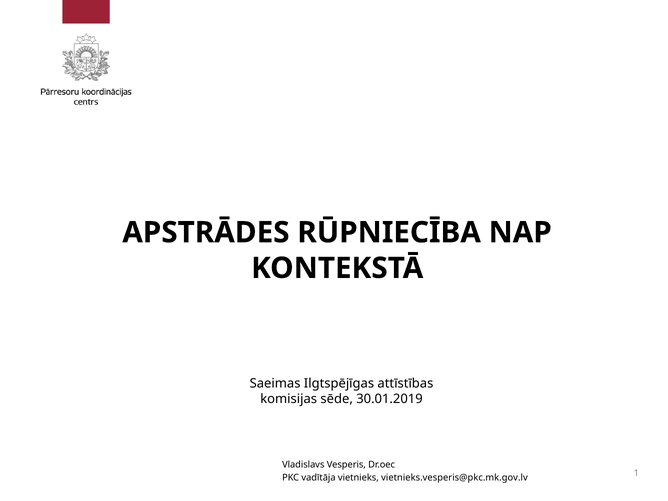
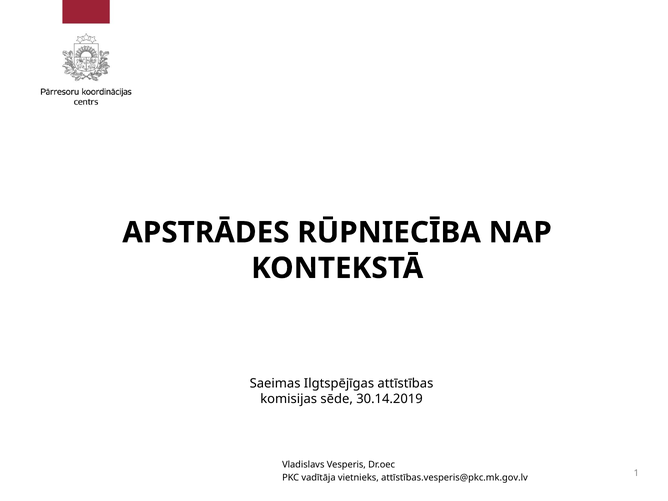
30.01.2019: 30.01.2019 -> 30.14.2019
vietnieks.vesperis@pkc.mk.gov.lv: vietnieks.vesperis@pkc.mk.gov.lv -> attīstības.vesperis@pkc.mk.gov.lv
